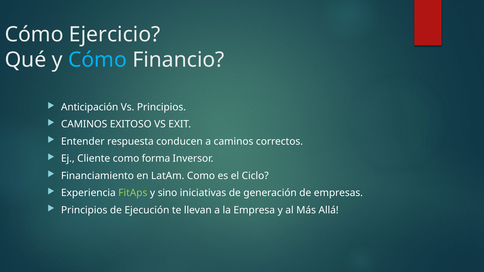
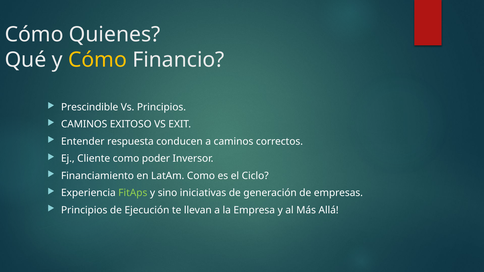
Ejercicio: Ejercicio -> Quienes
Cómo at (97, 60) colour: light blue -> yellow
Anticipación: Anticipación -> Prescindible
forma: forma -> poder
